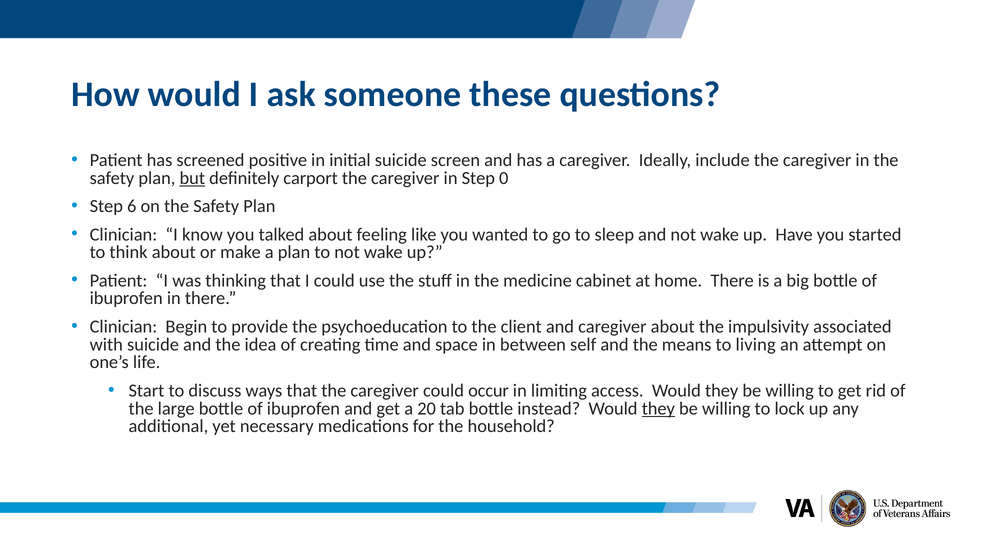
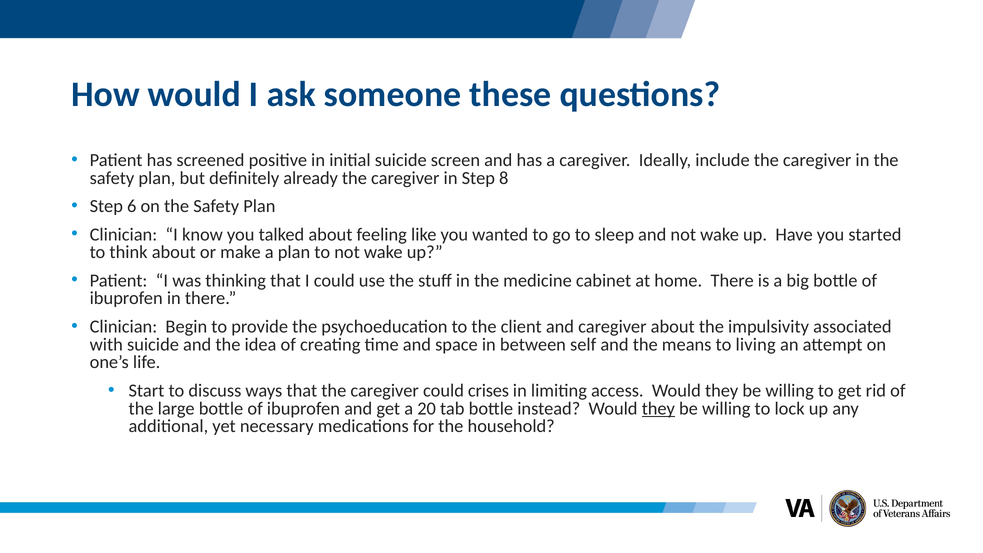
but underline: present -> none
carport: carport -> already
0: 0 -> 8
occur: occur -> crises
